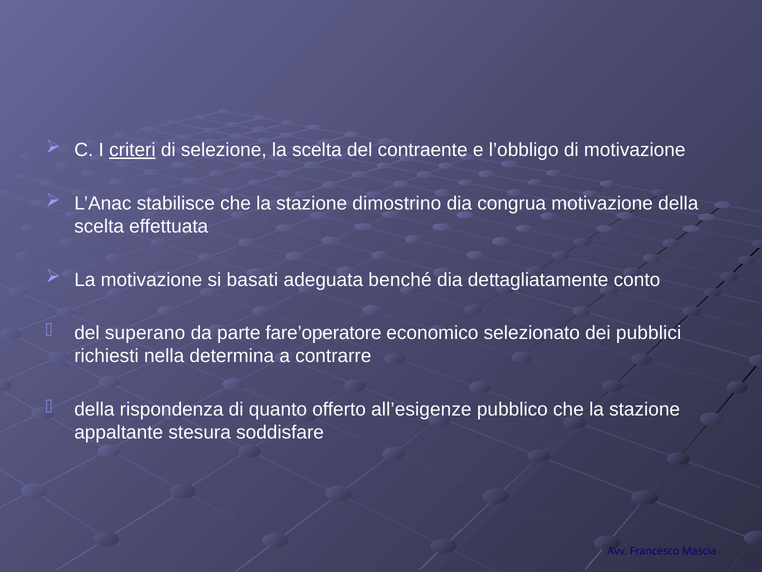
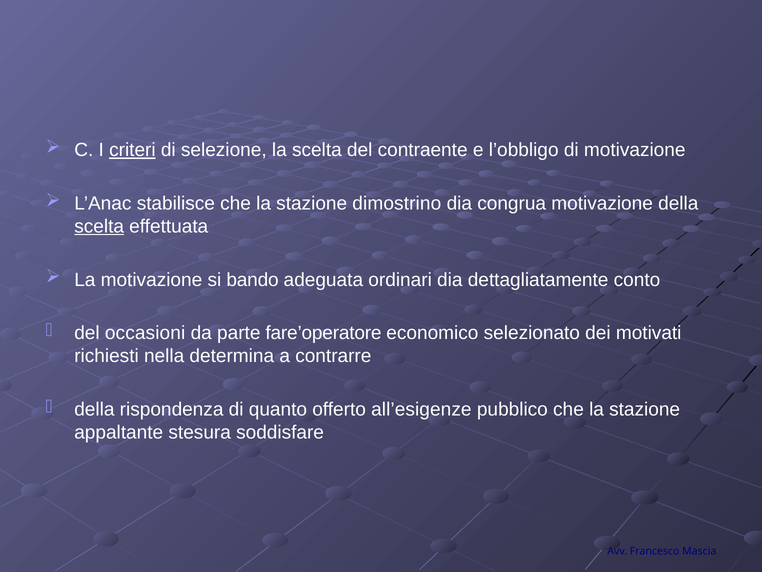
scelta at (99, 226) underline: none -> present
basati: basati -> bando
benché: benché -> ordinari
superano: superano -> occasioni
pubblici: pubblici -> motivati
